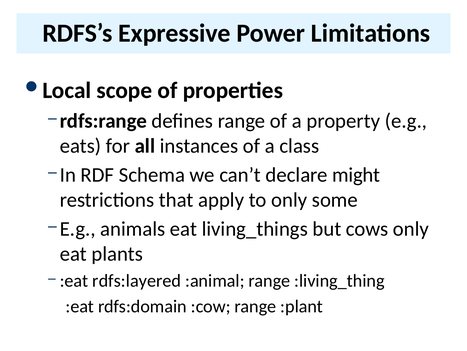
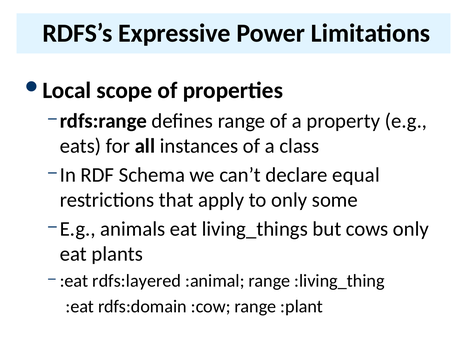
might: might -> equal
